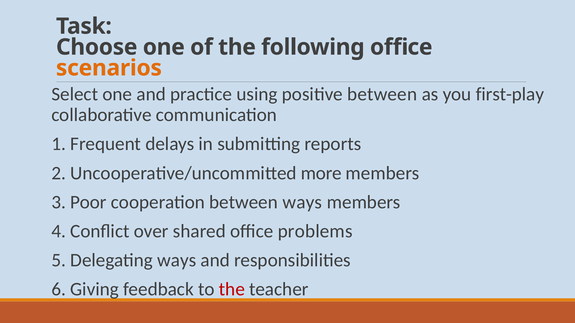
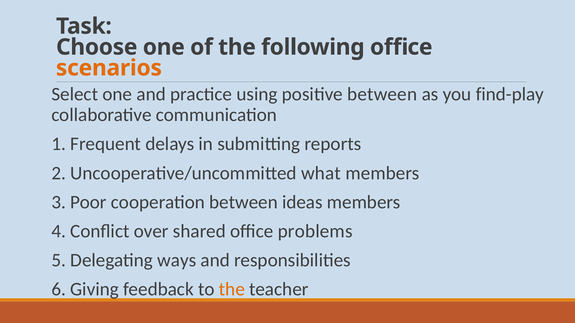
first-play: first-play -> find-play
more: more -> what
between ways: ways -> ideas
the at (232, 290) colour: red -> orange
